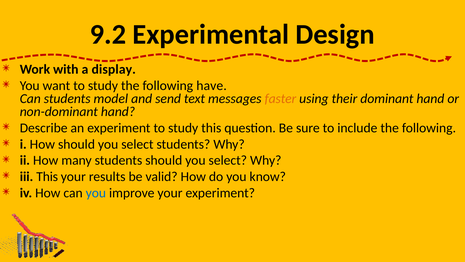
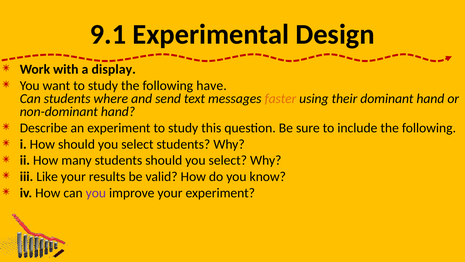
9.2: 9.2 -> 9.1
model: model -> where
iii This: This -> Like
you at (96, 193) colour: blue -> purple
